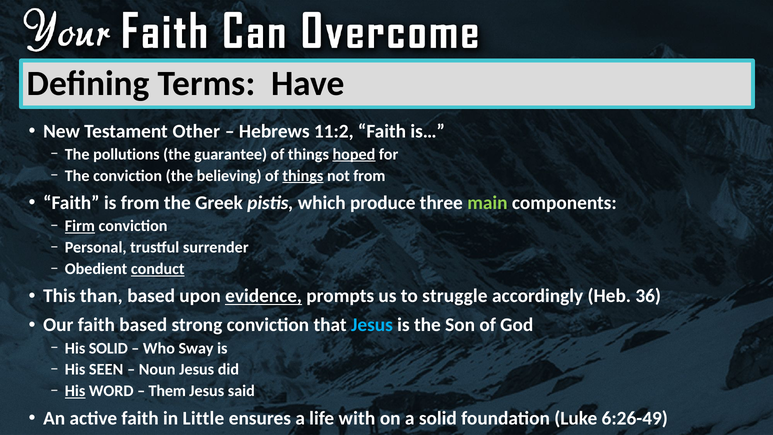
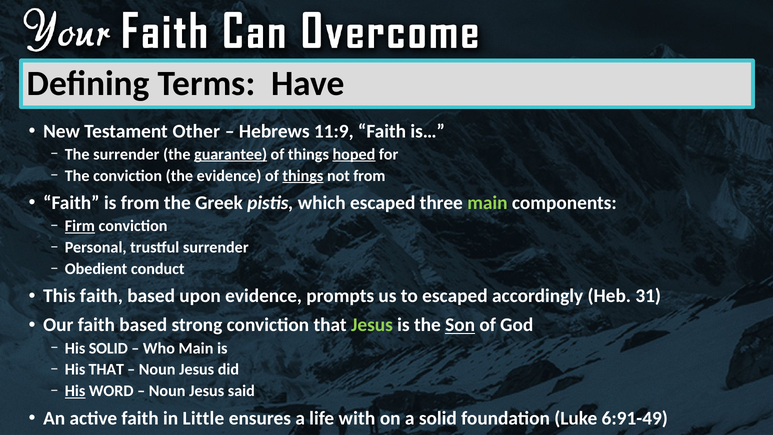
11:2: 11:2 -> 11:9
The pollutions: pollutions -> surrender
guarantee underline: none -> present
the believing: believing -> evidence
which produce: produce -> escaped
conduct underline: present -> none
This than: than -> faith
evidence at (264, 296) underline: present -> none
to struggle: struggle -> escaped
36: 36 -> 31
Jesus at (372, 325) colour: light blue -> light green
Son underline: none -> present
Who Sway: Sway -> Main
His SEEN: SEEN -> THAT
Them at (167, 391): Them -> Noun
6:26-49: 6:26-49 -> 6:91-49
